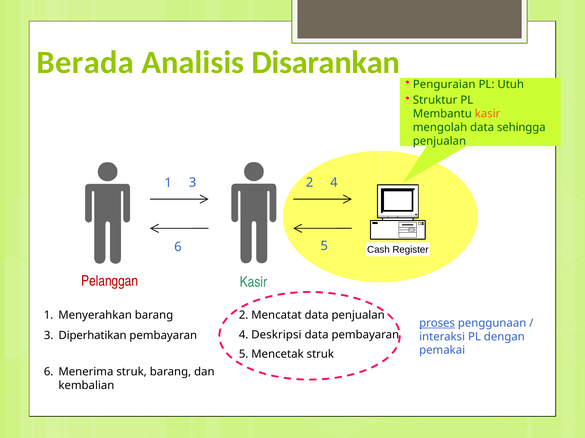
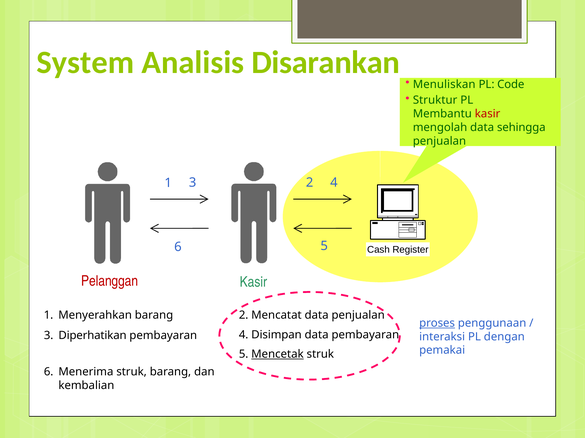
Berada: Berada -> System
Penguraian: Penguraian -> Menuliskan
Utuh: Utuh -> Code
kasir at (488, 114) colour: orange -> red
Deskripsi: Deskripsi -> Disimpan
Mencetak underline: none -> present
